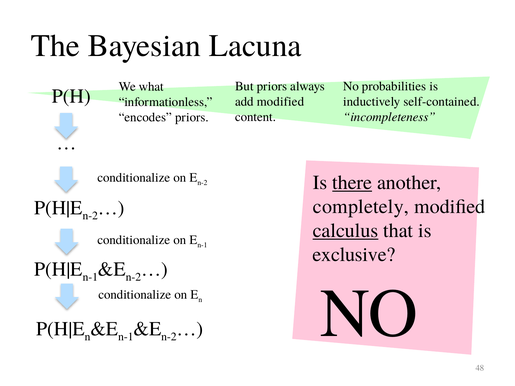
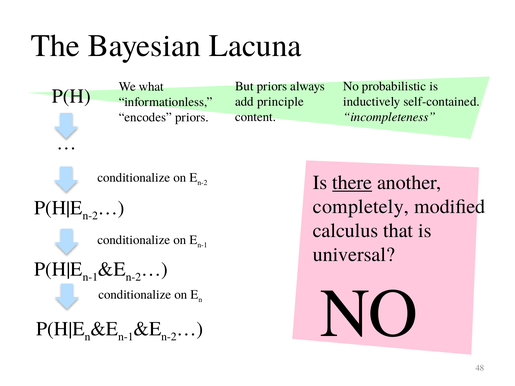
probabilities: probabilities -> probabilistic
add modified: modified -> principle
calculus underline: present -> none
exclusive: exclusive -> universal
